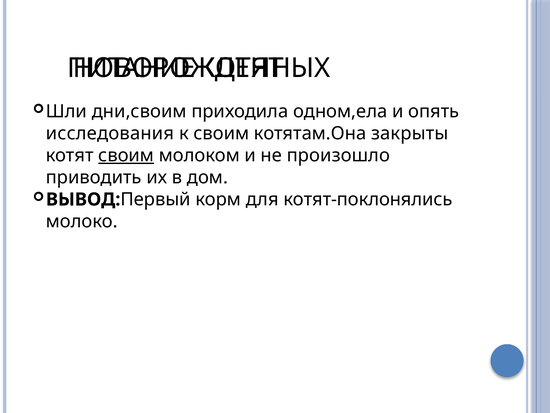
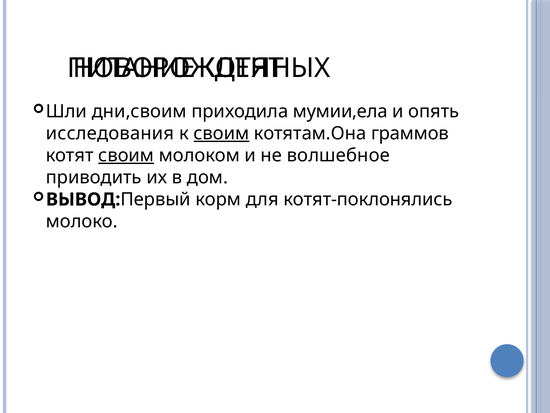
одном,ела: одном,ела -> мумии,ела
своим at (221, 133) underline: none -> present
закрыты: закрыты -> граммов
произошло: произошло -> волшебное
